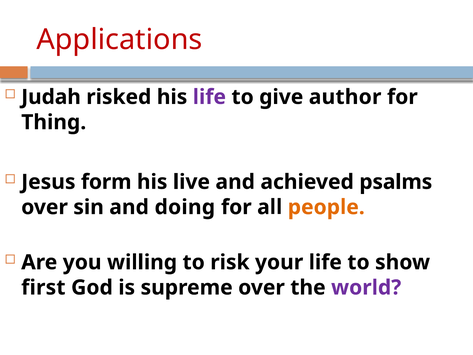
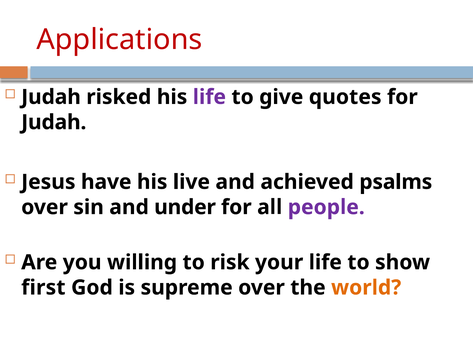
author: author -> quotes
Thing at (54, 122): Thing -> Judah
form: form -> have
doing: doing -> under
people colour: orange -> purple
world colour: purple -> orange
